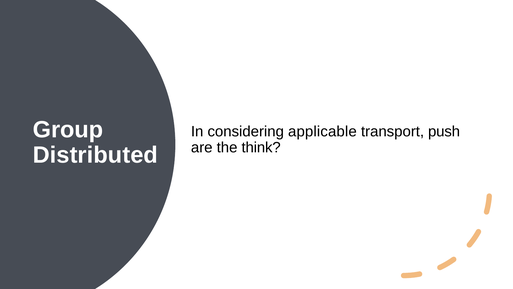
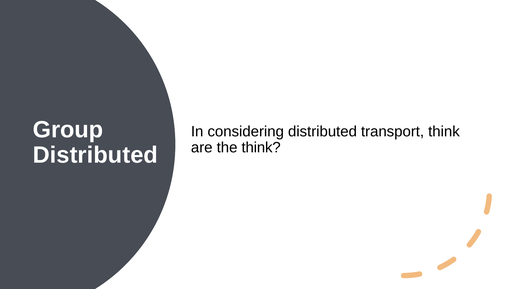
considering applicable: applicable -> distributed
transport push: push -> think
